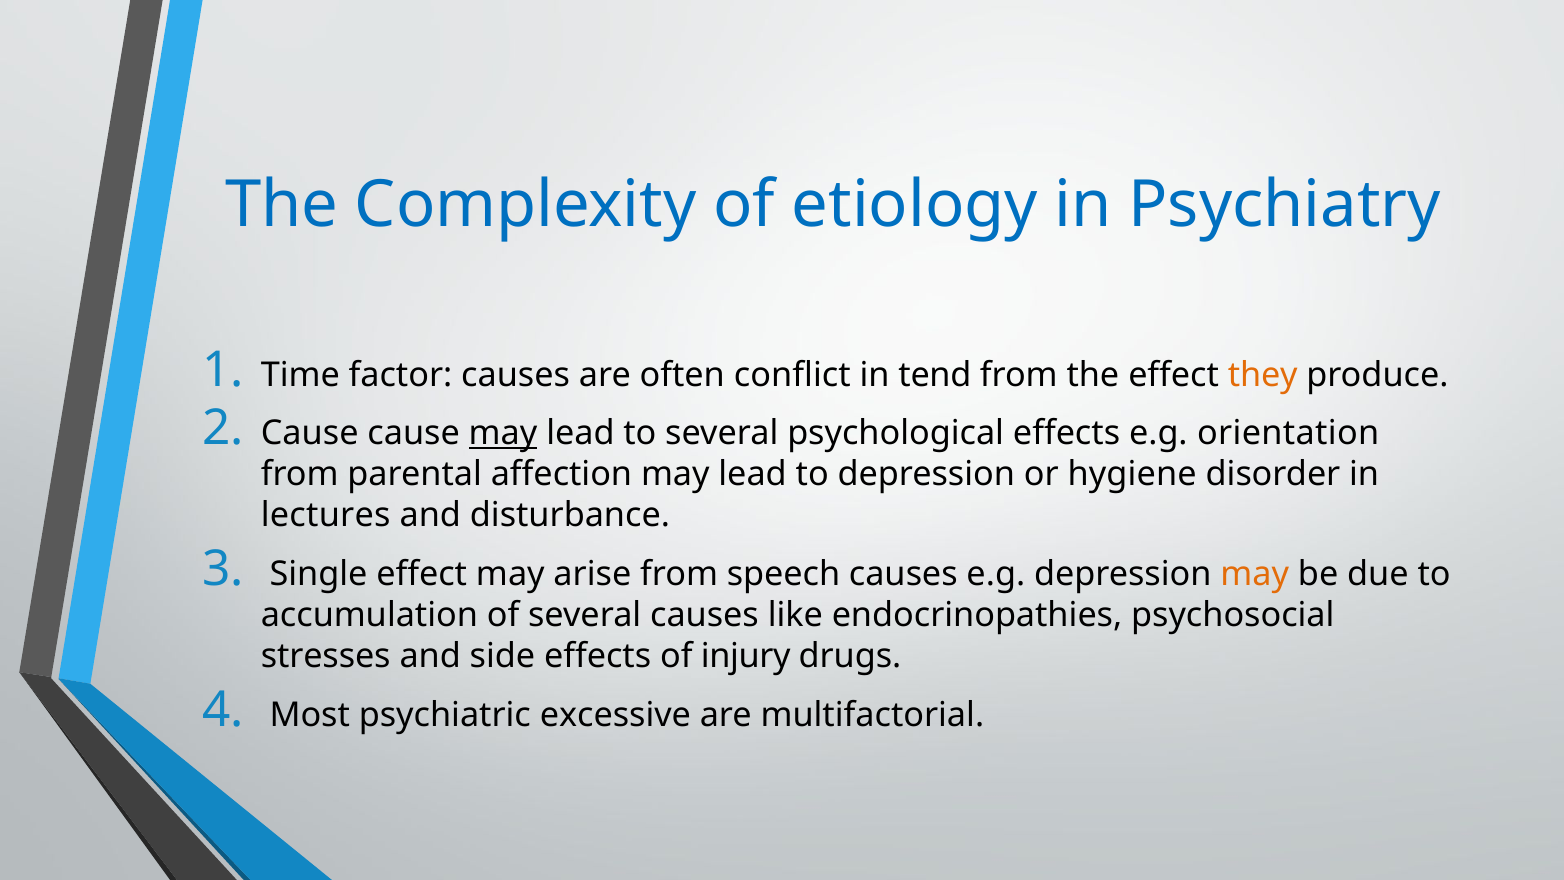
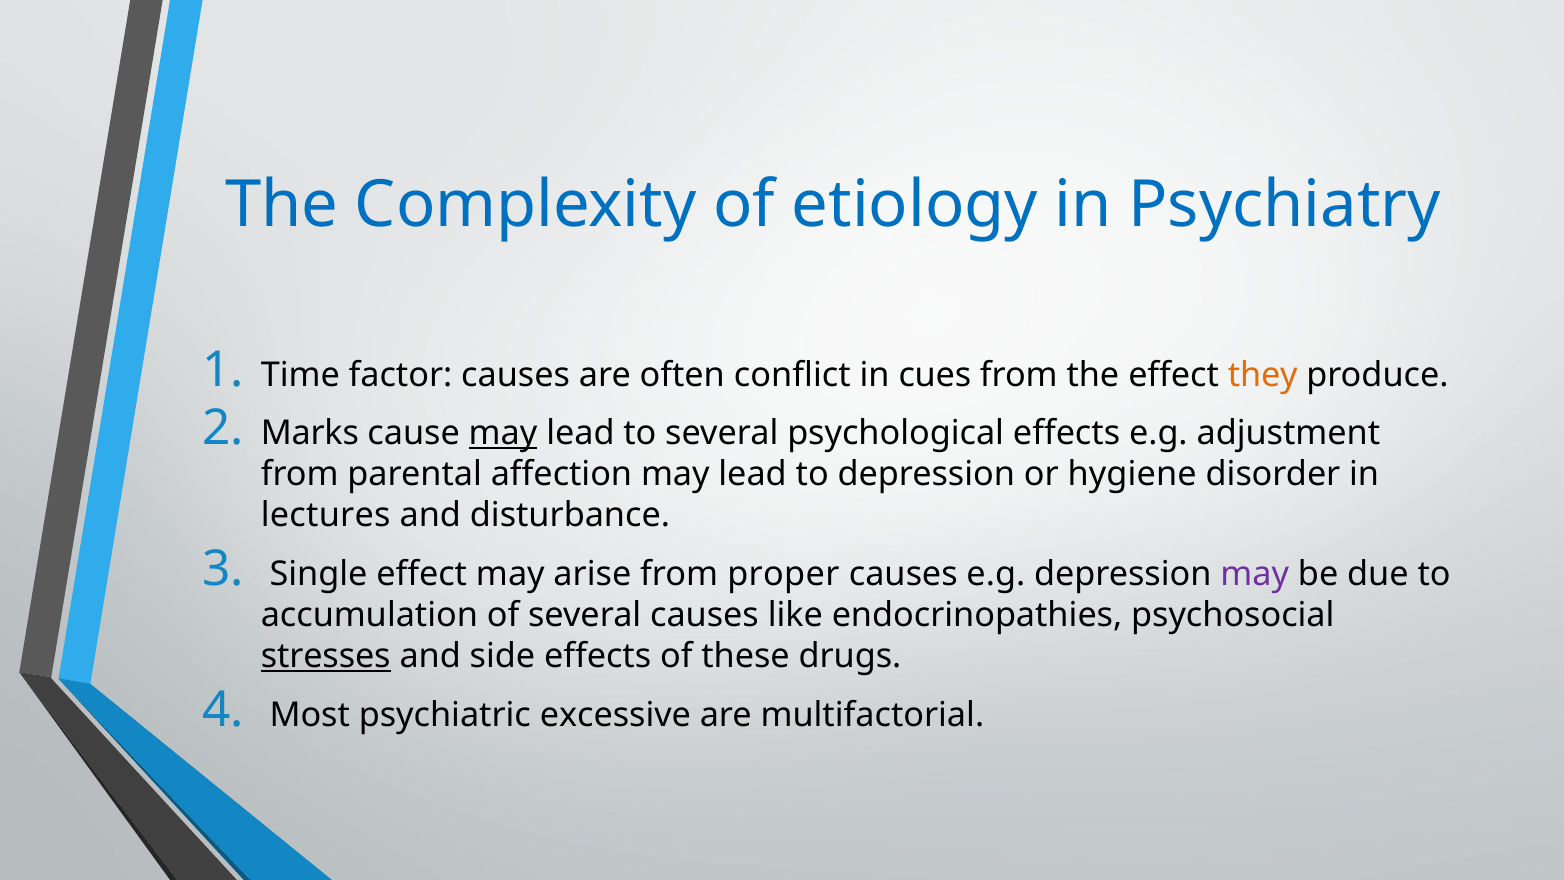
tend: tend -> cues
Cause at (310, 433): Cause -> Marks
orientation: orientation -> adjustment
speech: speech -> proper
may at (1255, 574) colour: orange -> purple
stresses underline: none -> present
injury: injury -> these
